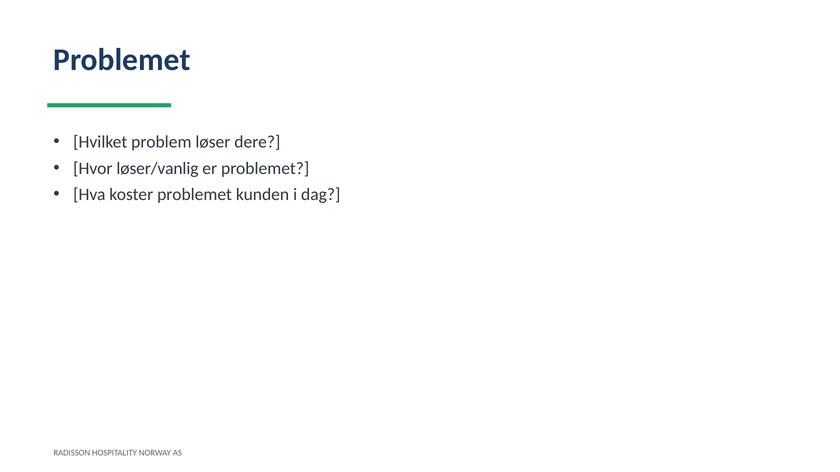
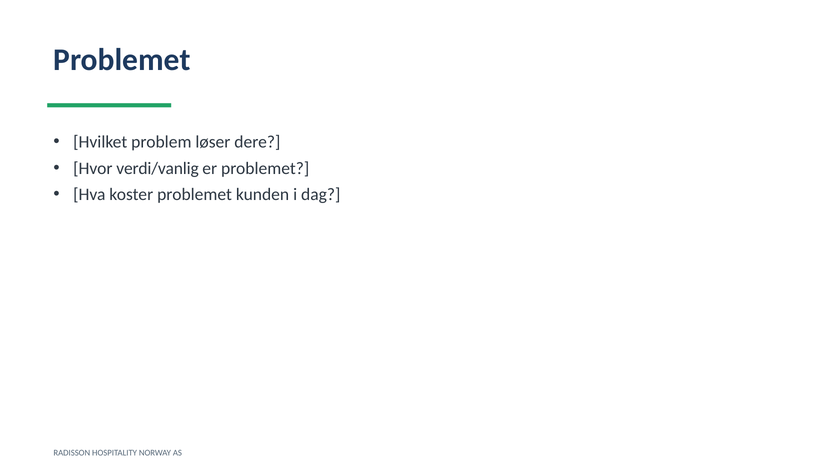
løser/vanlig: løser/vanlig -> verdi/vanlig
